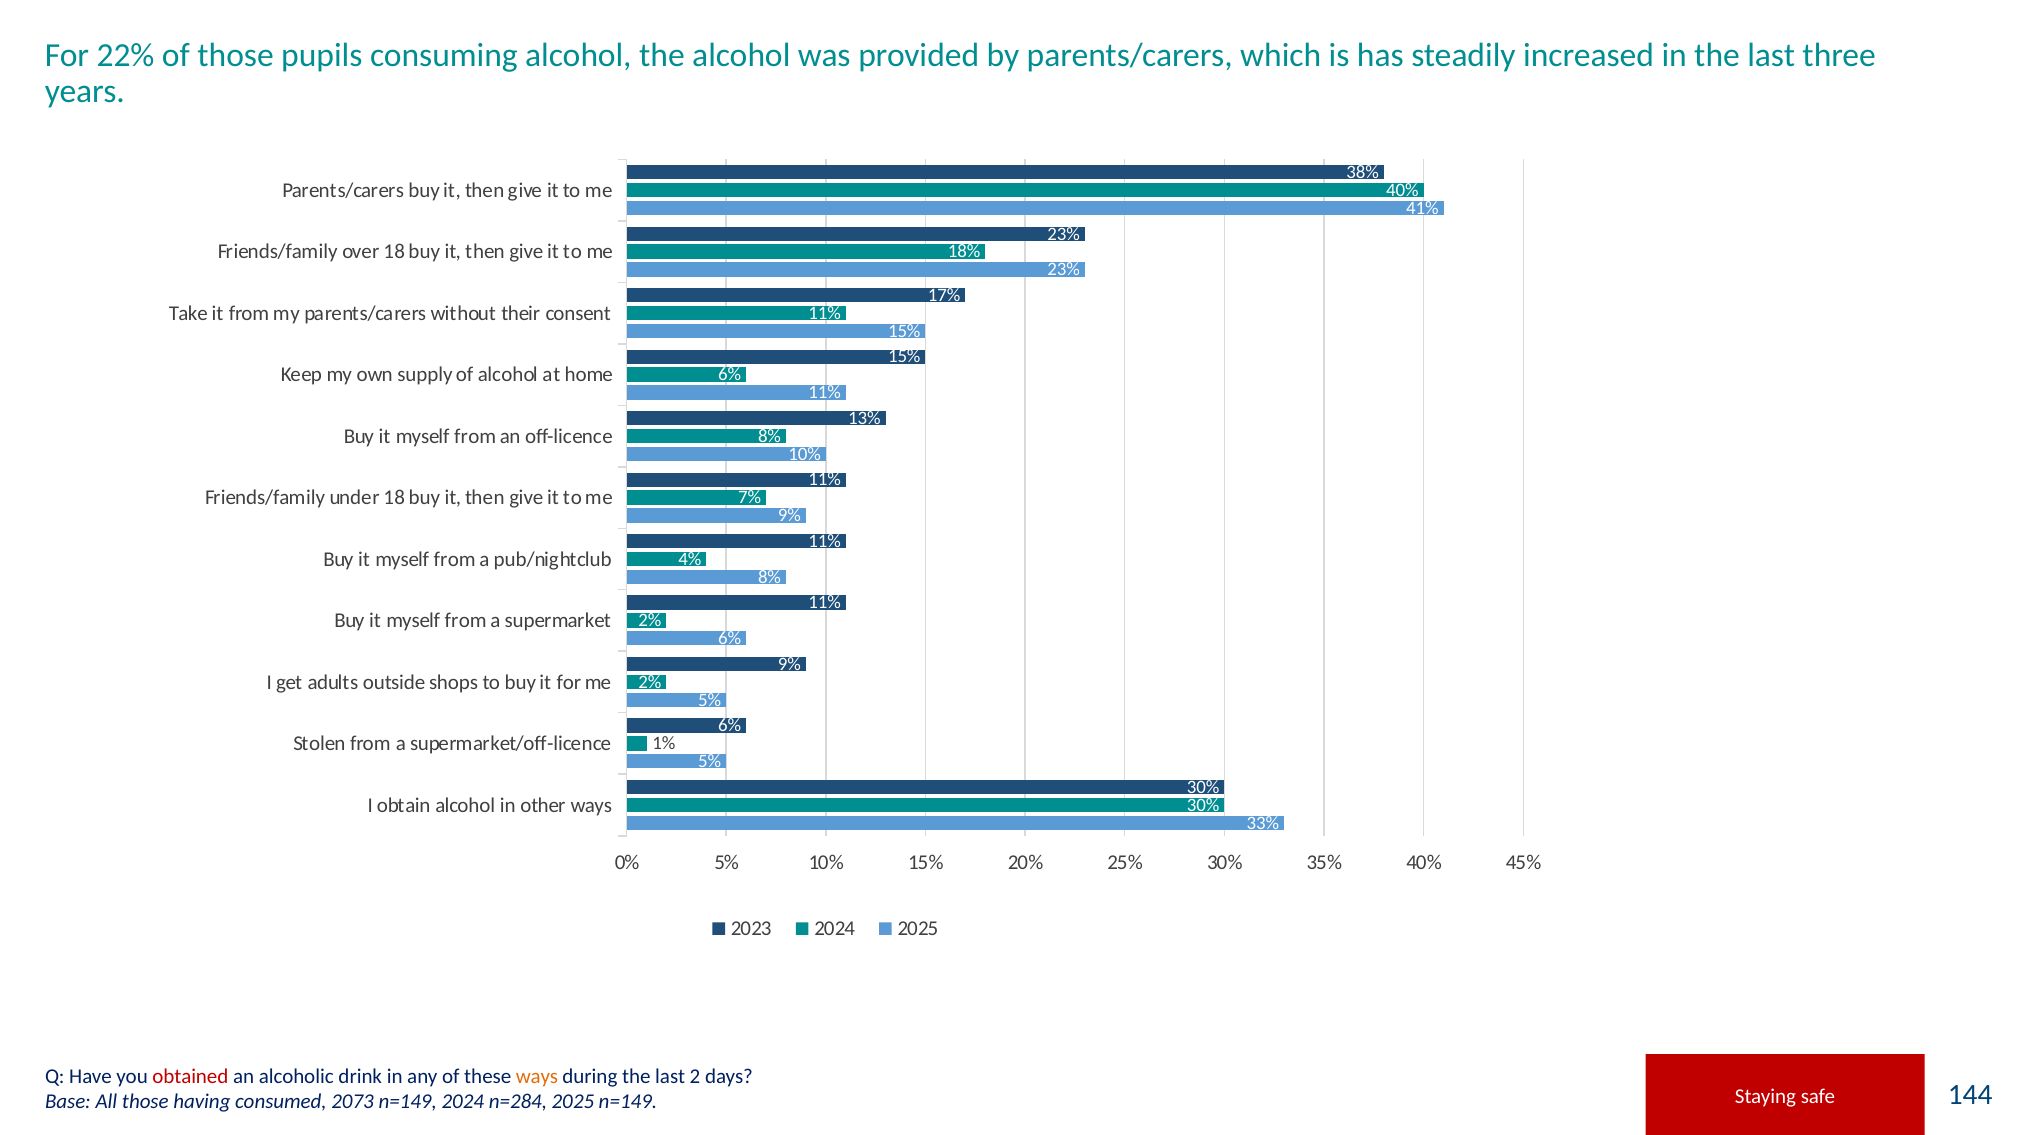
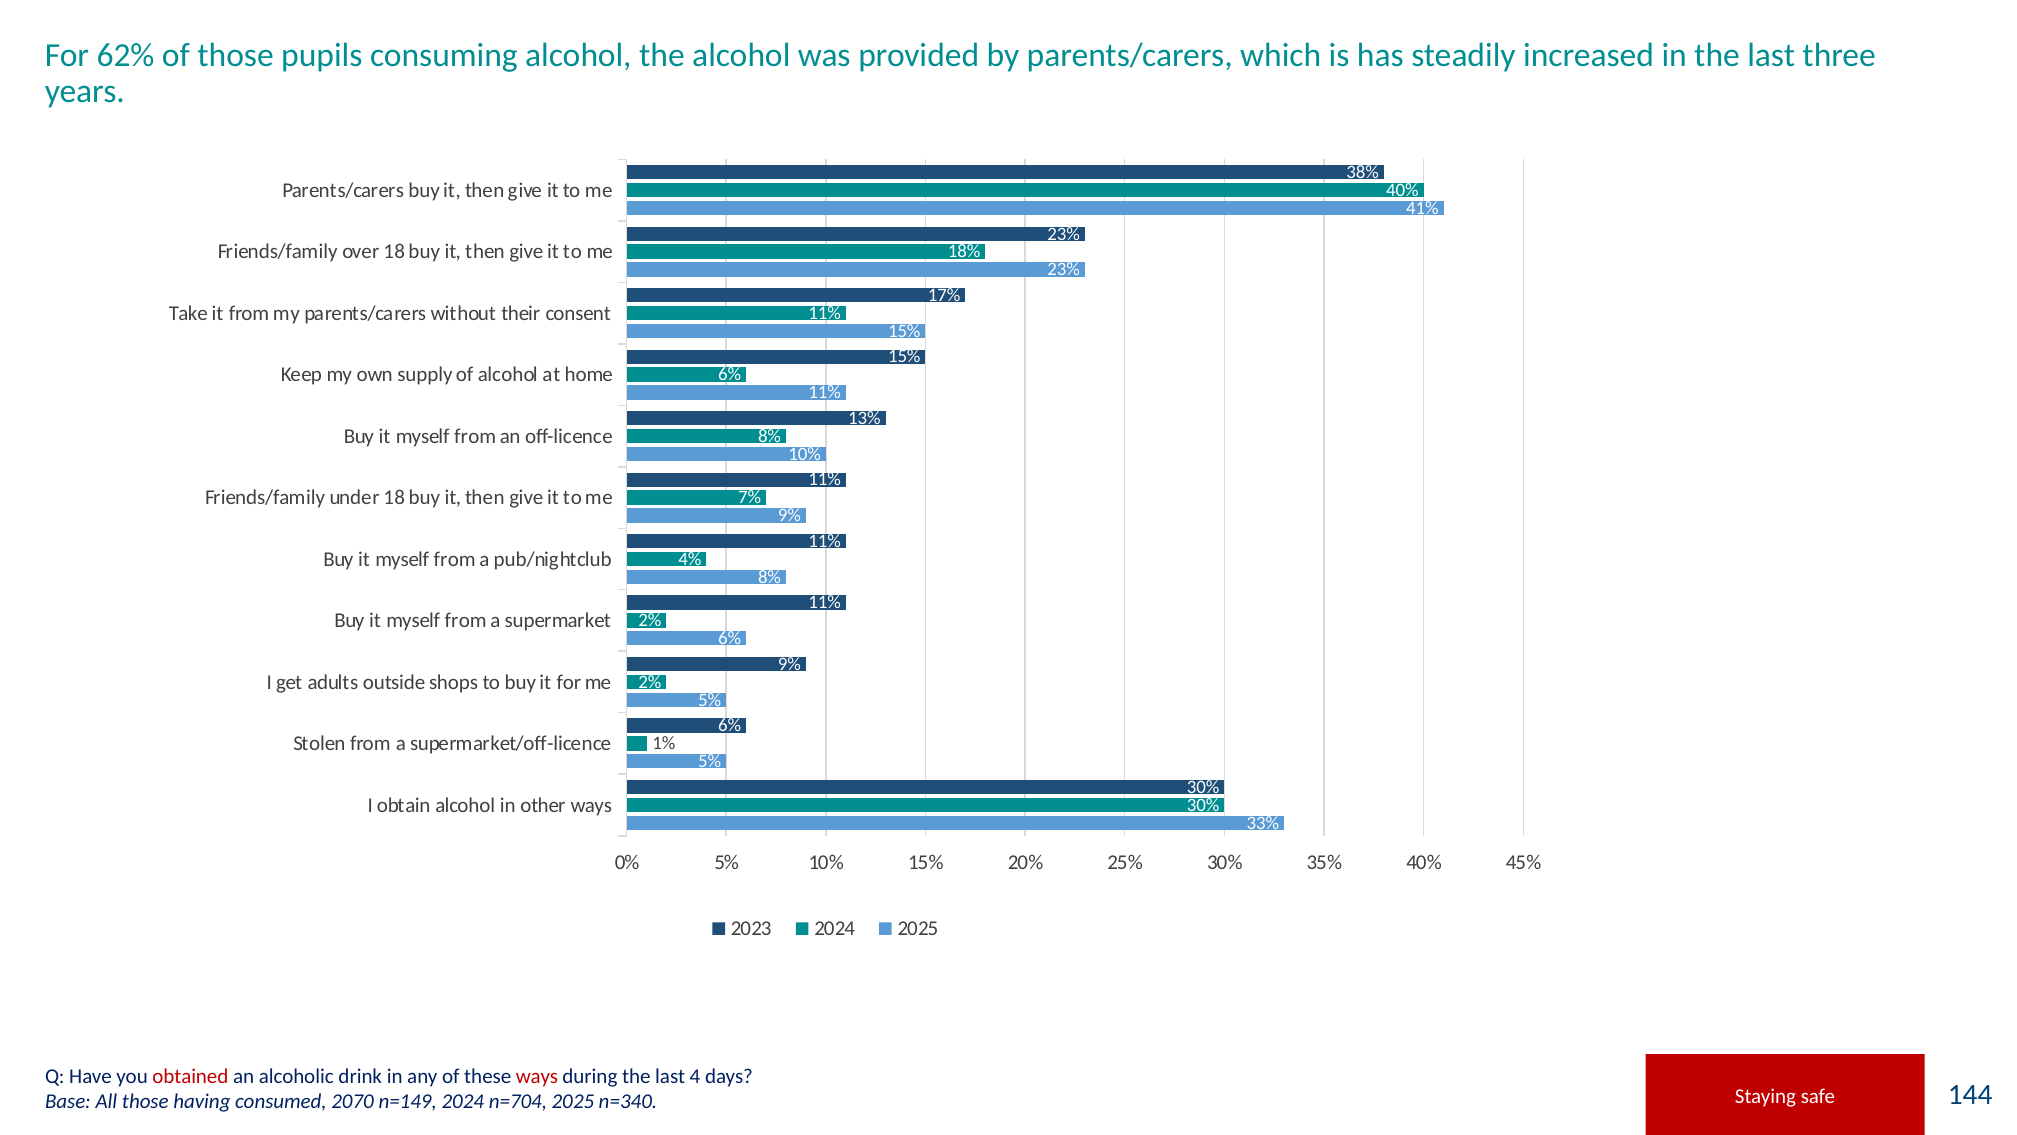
22%: 22% -> 62%
ways at (537, 1076) colour: orange -> red
2: 2 -> 4
2073: 2073 -> 2070
n=284: n=284 -> n=704
2025 n=149: n=149 -> n=340
